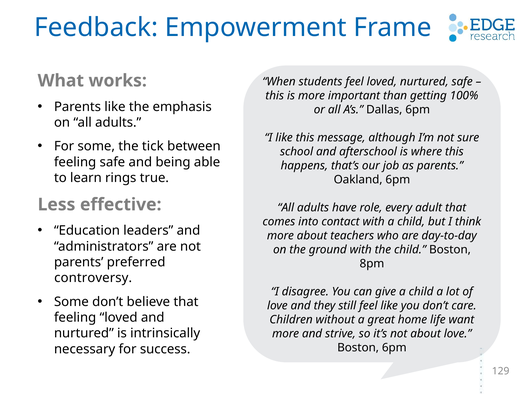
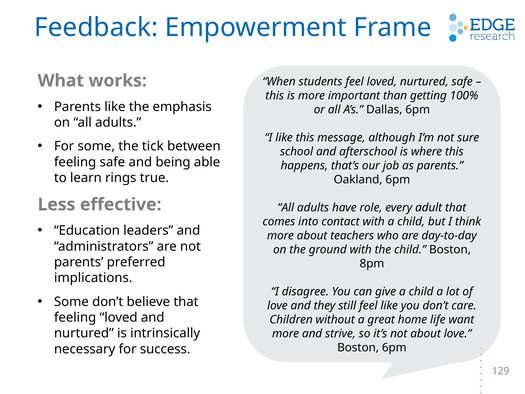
controversy: controversy -> implications
